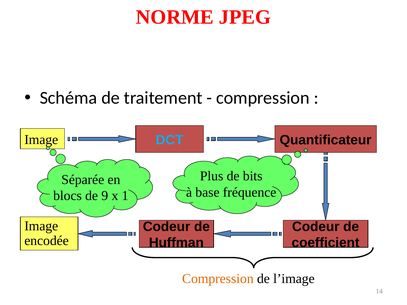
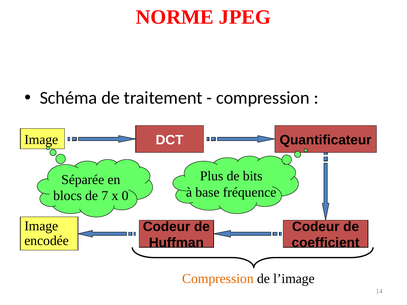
DCT colour: light blue -> white
9: 9 -> 7
1: 1 -> 0
